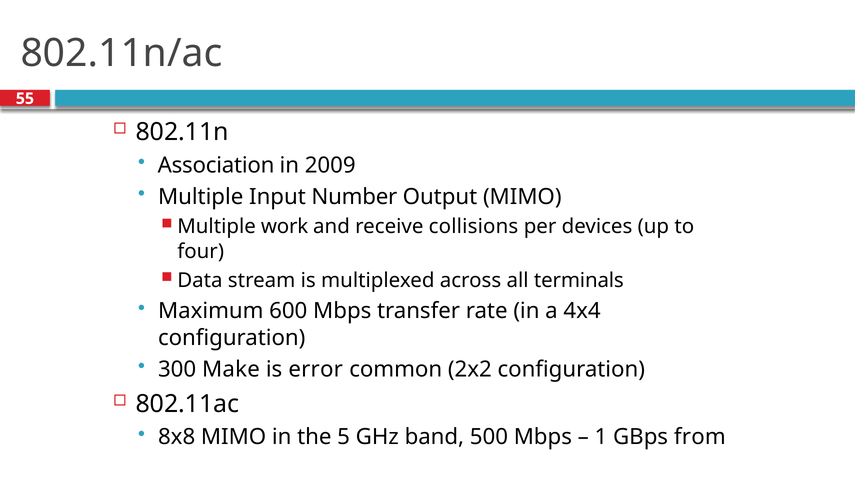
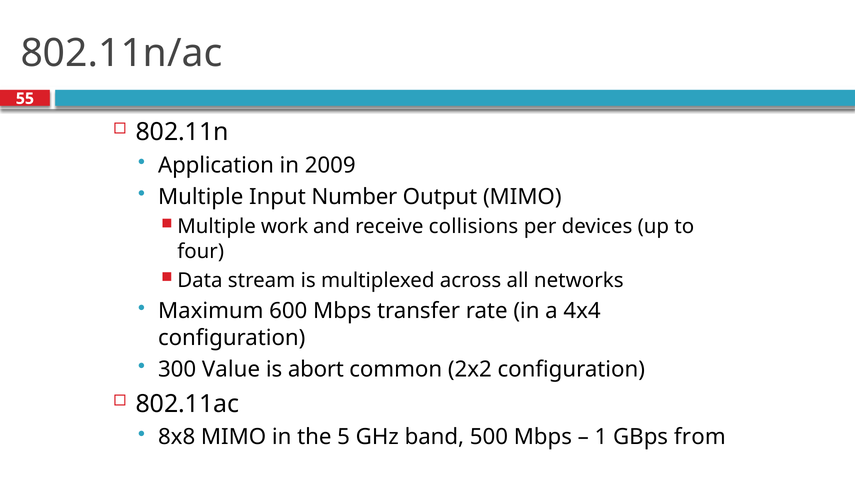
Association: Association -> Application
terminals: terminals -> networks
Make: Make -> Value
error: error -> abort
